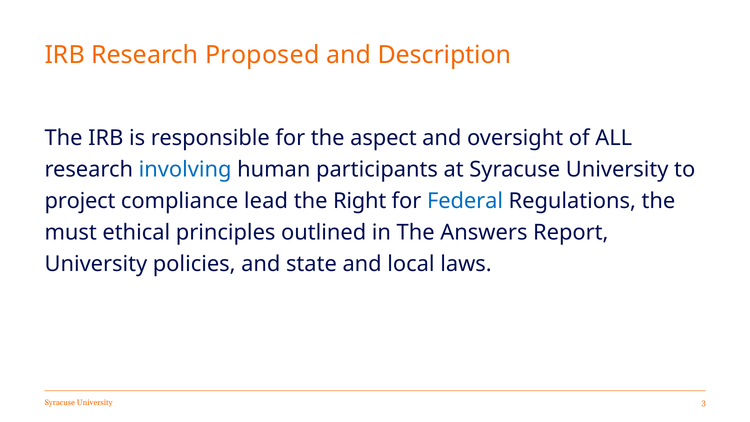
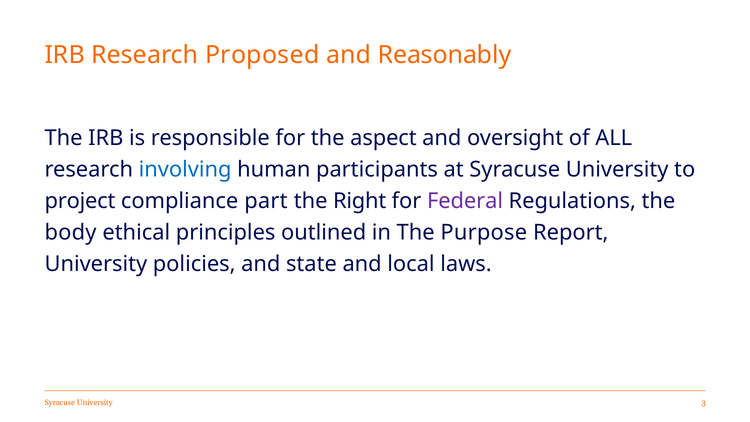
Description: Description -> Reasonably
lead: lead -> part
Federal colour: blue -> purple
must: must -> body
Answers: Answers -> Purpose
